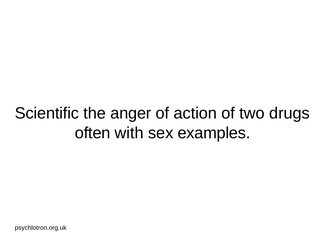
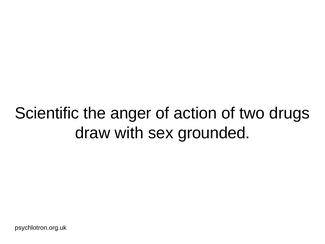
often: often -> draw
examples: examples -> grounded
